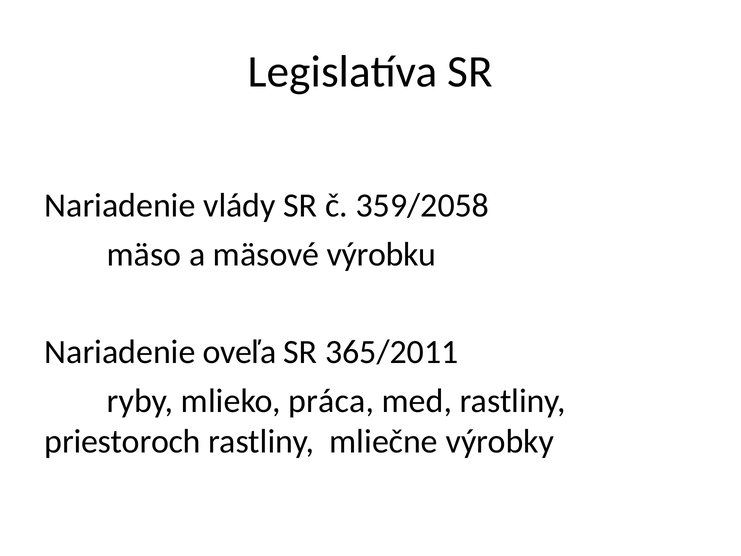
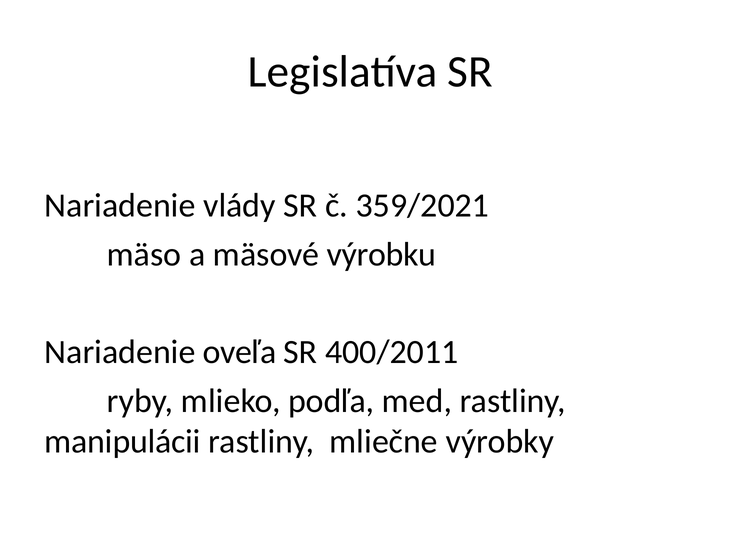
359/2058: 359/2058 -> 359/2021
365/2011: 365/2011 -> 400/2011
práca: práca -> podľa
priestoroch: priestoroch -> manipulácii
